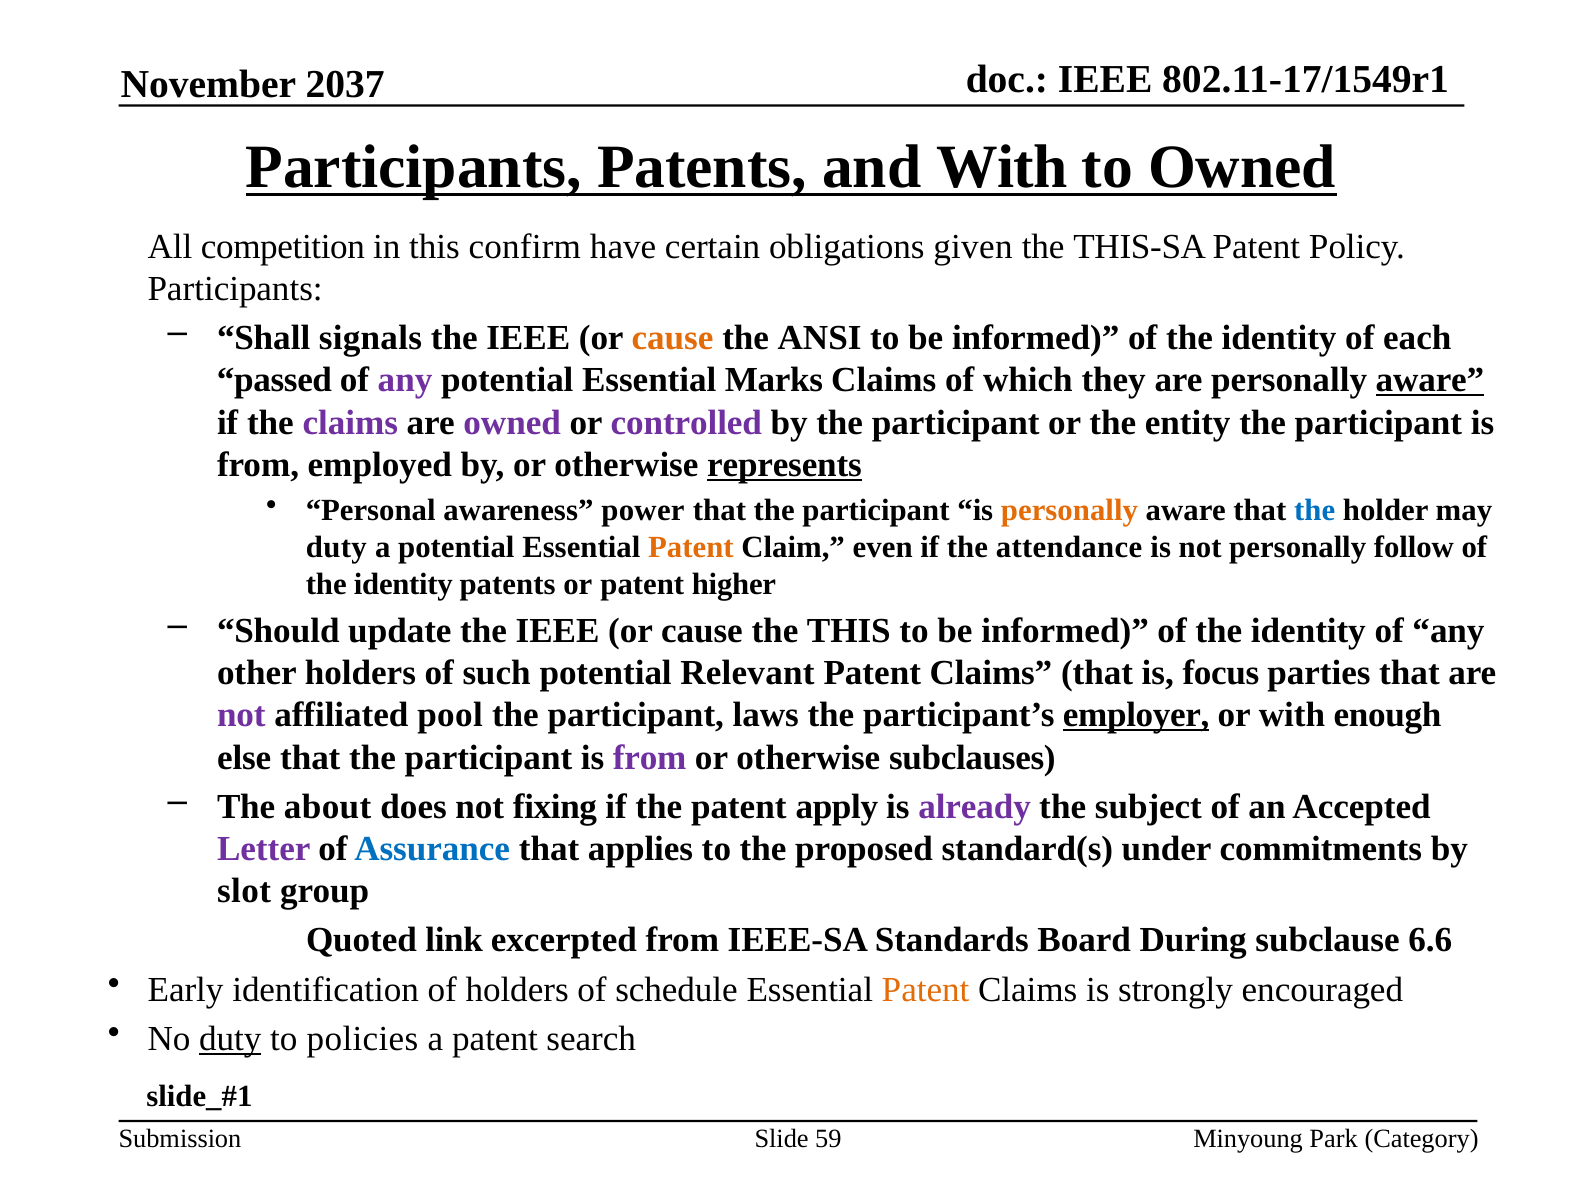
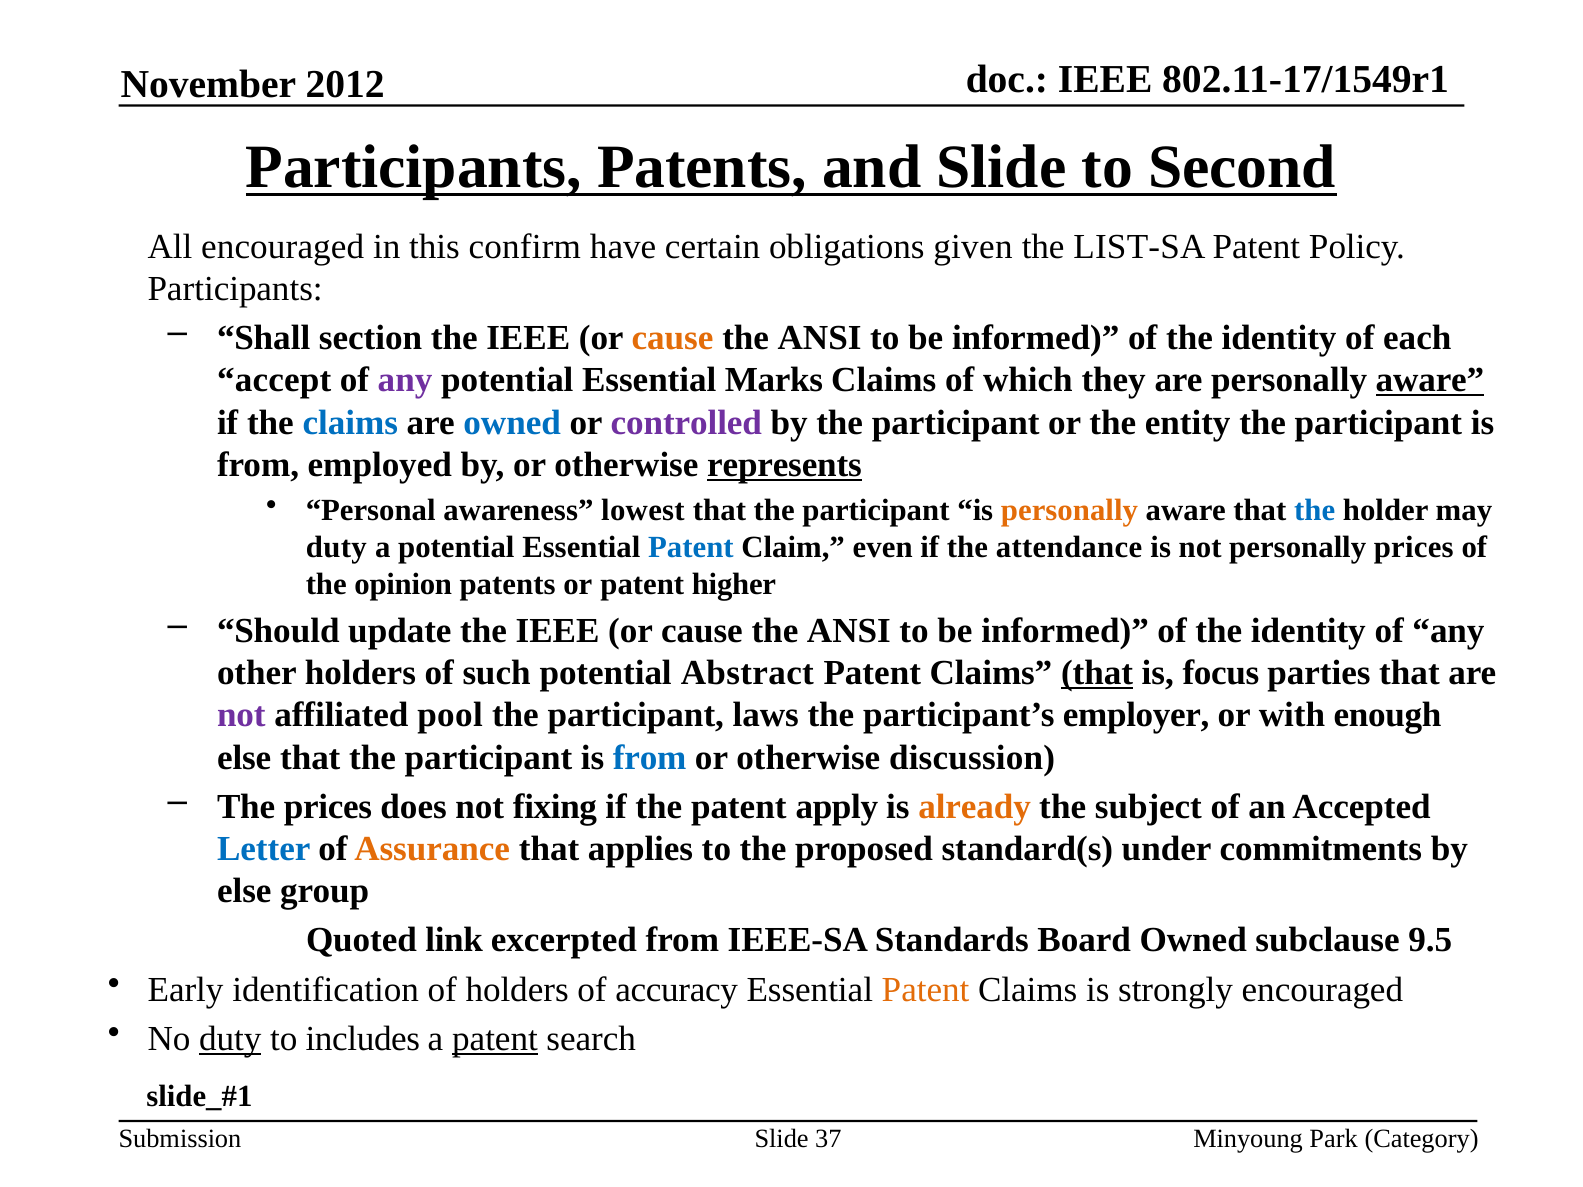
2037: 2037 -> 2012
and With: With -> Slide
to Owned: Owned -> Second
All competition: competition -> encouraged
THIS-SA: THIS-SA -> LIST-SA
signals: signals -> section
passed: passed -> accept
claims at (350, 423) colour: purple -> blue
owned at (512, 423) colour: purple -> blue
power: power -> lowest
Patent at (691, 547) colour: orange -> blue
personally follow: follow -> prices
identity at (403, 584): identity -> opinion
THIS at (849, 631): THIS -> ANSI
Relevant: Relevant -> Abstract
that at (1097, 673) underline: none -> present
employer underline: present -> none
from at (650, 758) colour: purple -> blue
subclauses: subclauses -> discussion
The about: about -> prices
already colour: purple -> orange
Letter colour: purple -> blue
Assurance colour: blue -> orange
slot at (244, 891): slot -> else
Board During: During -> Owned
6.6: 6.6 -> 9.5
schedule: schedule -> accuracy
policies: policies -> includes
patent at (495, 1039) underline: none -> present
59: 59 -> 37
